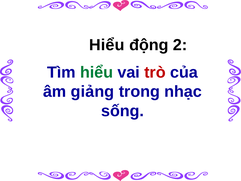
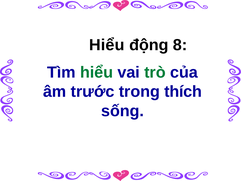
2: 2 -> 8
trò colour: red -> green
giảng: giảng -> trước
nhạc: nhạc -> thích
